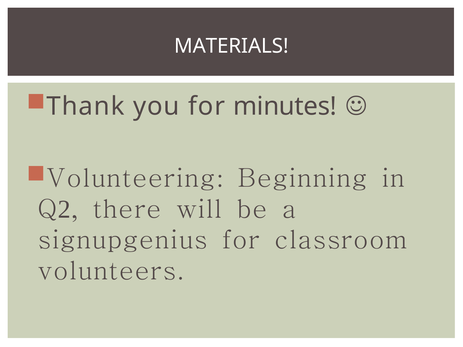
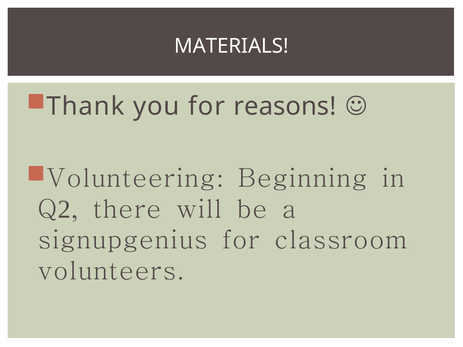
minutes: minutes -> reasons
